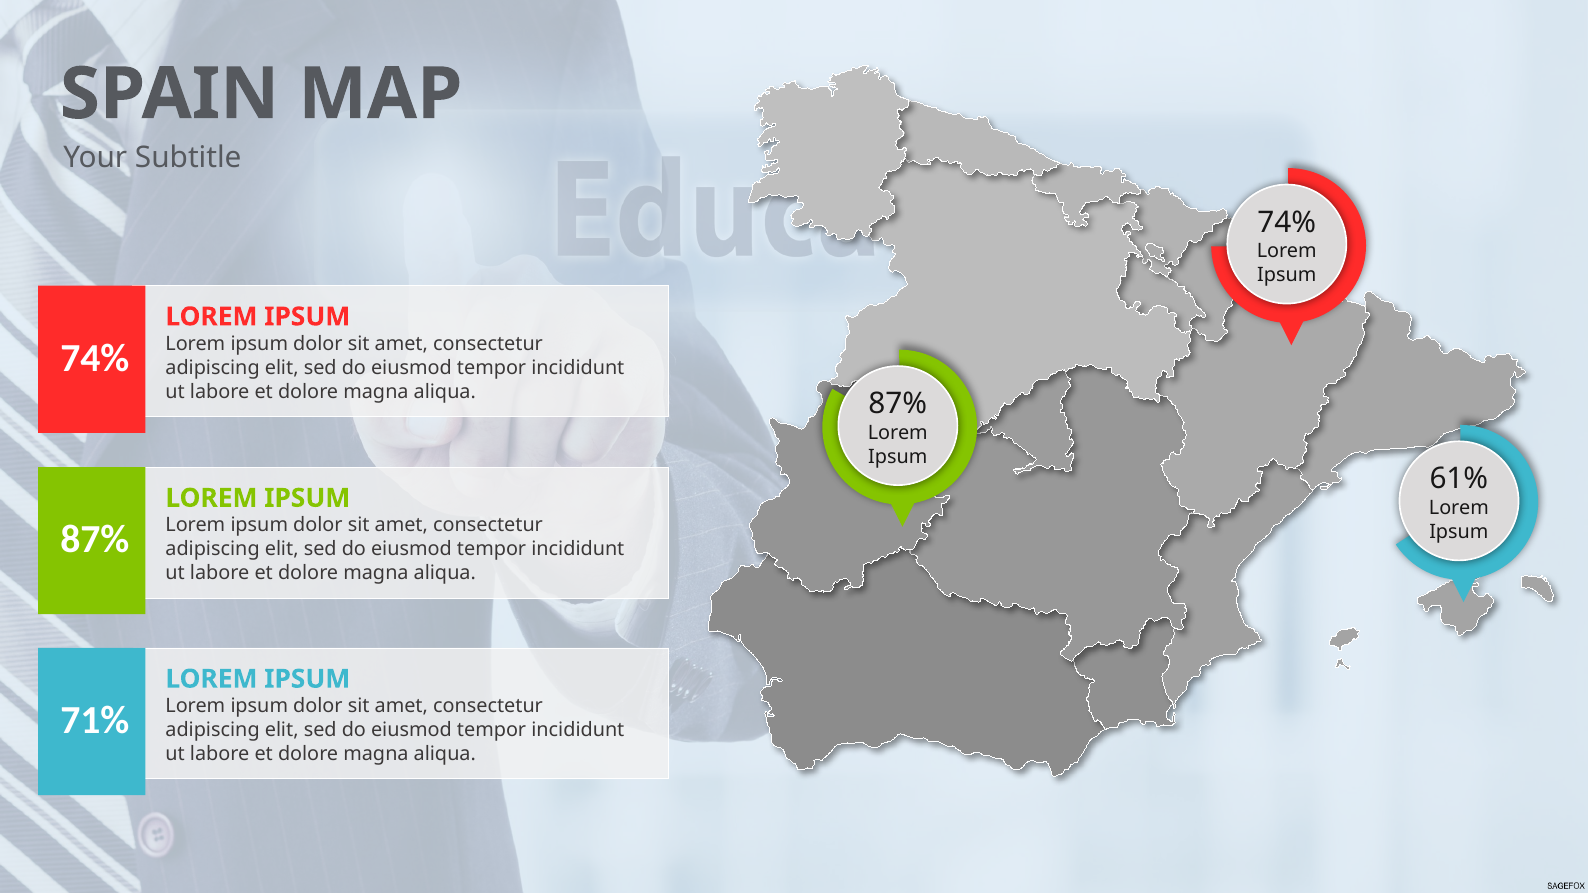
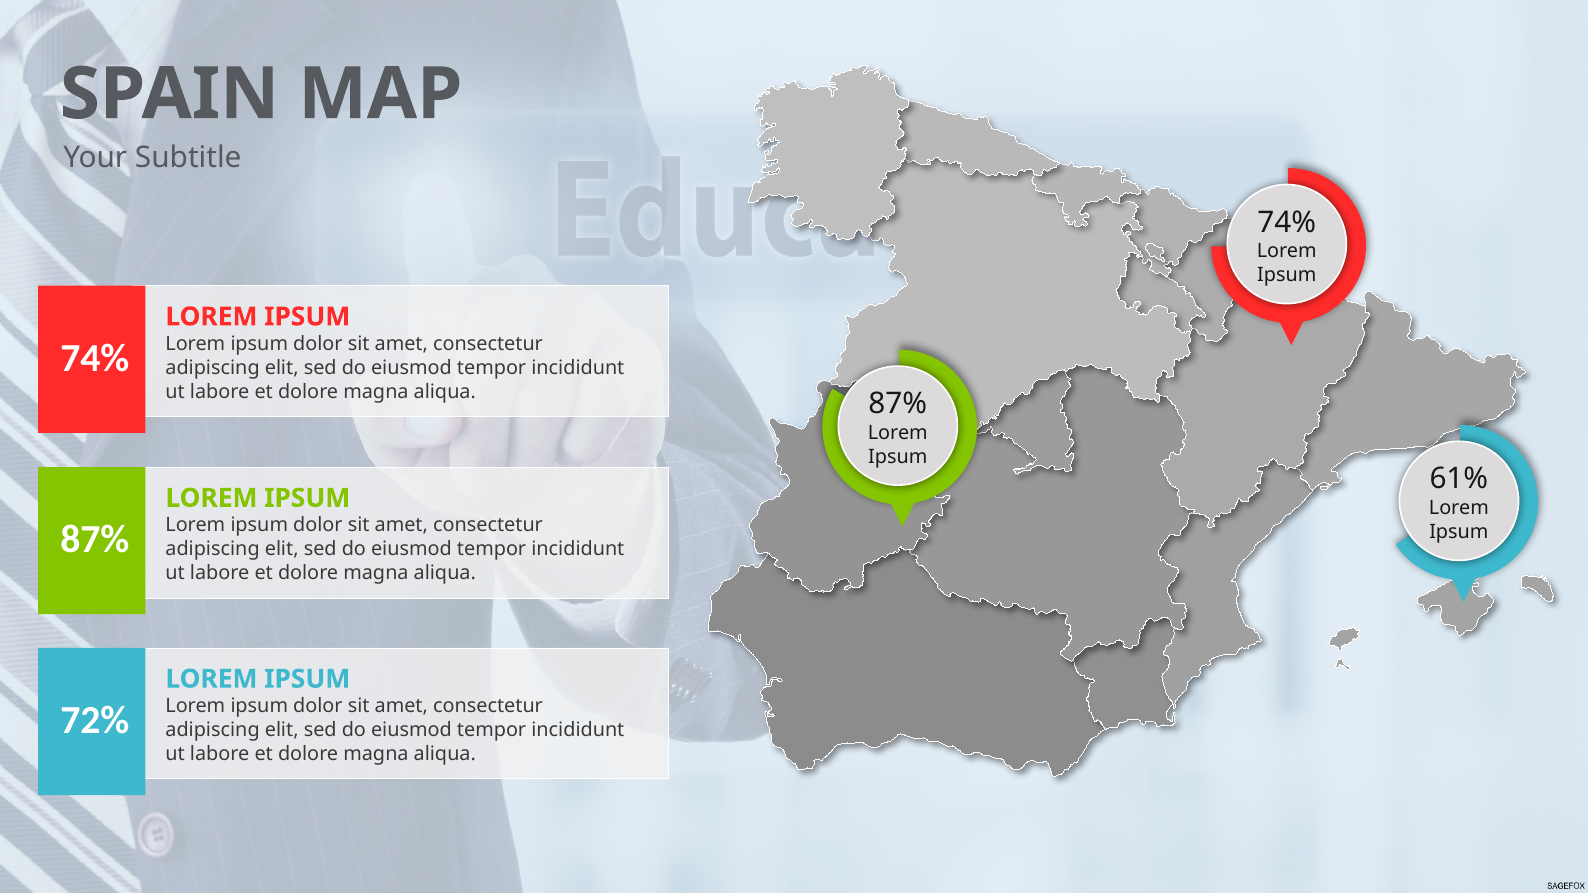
71%: 71% -> 72%
